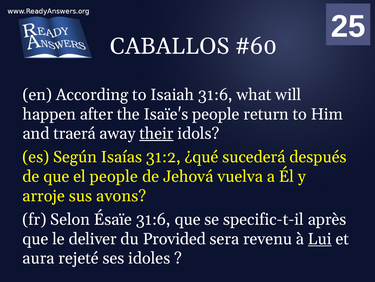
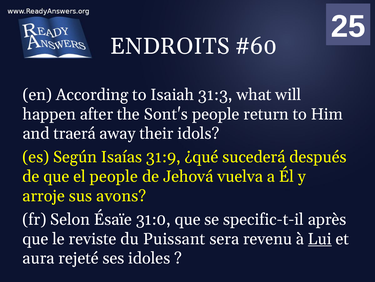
CABALLOS: CABALLOS -> ENDROITS
Isaiah 31:6: 31:6 -> 31:3
Isaïe's: Isaïe's -> Sont's
their underline: present -> none
31:2: 31:2 -> 31:9
Ésaïe 31:6: 31:6 -> 31:0
deliver: deliver -> reviste
Provided: Provided -> Puissant
